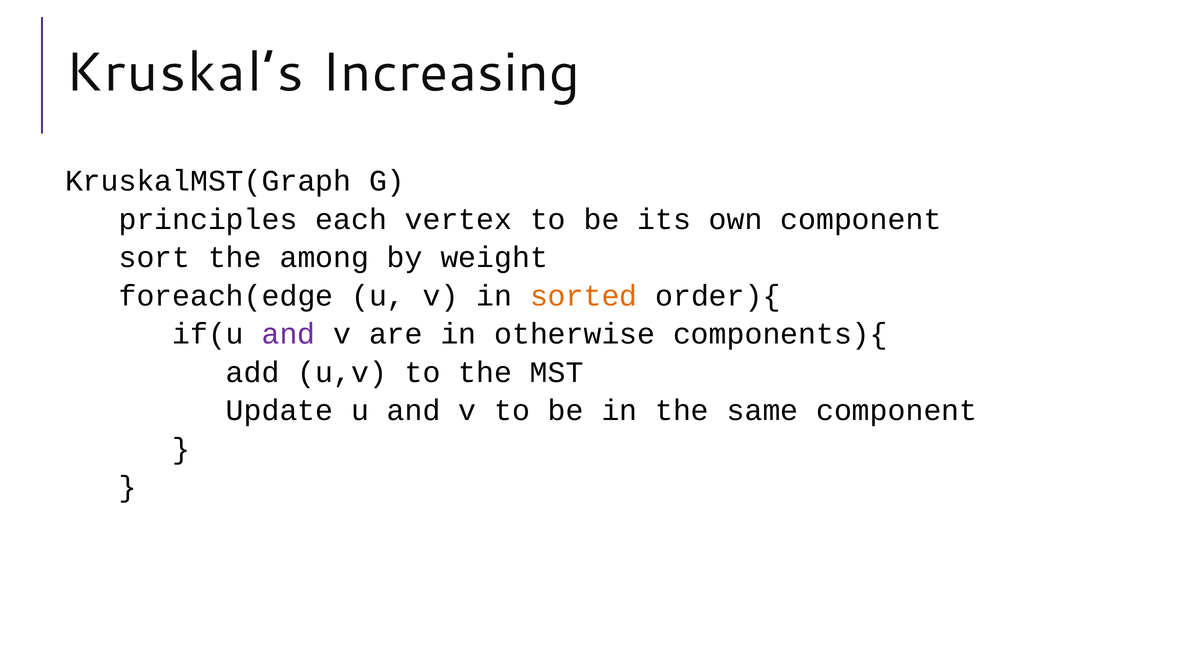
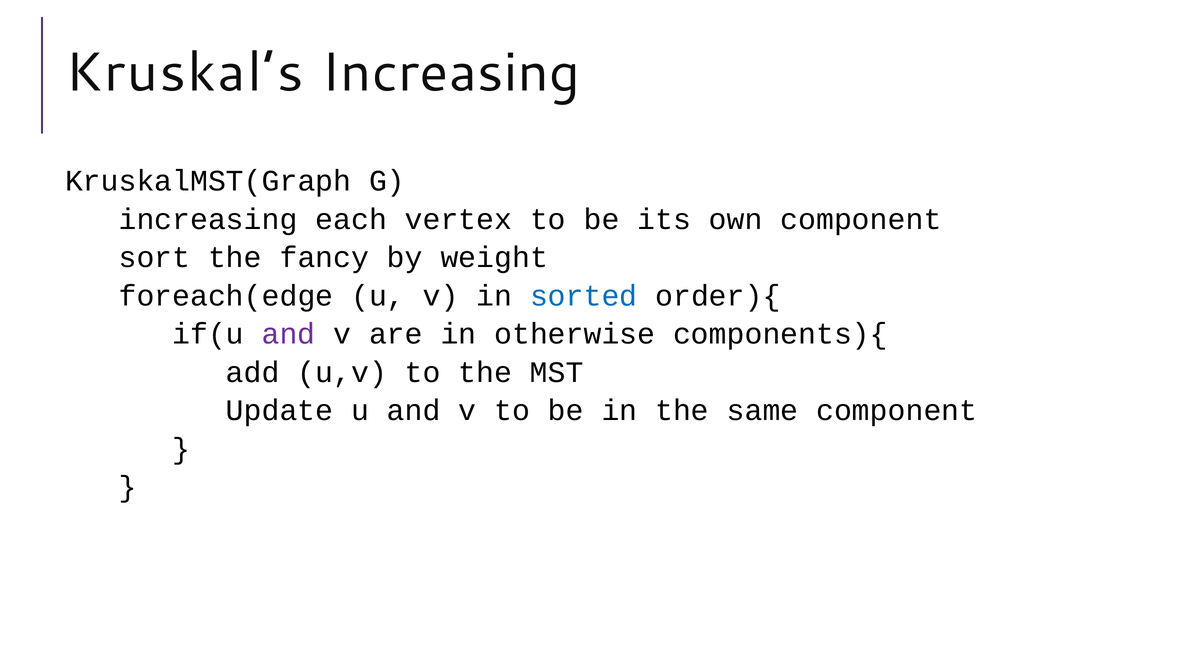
principles at (208, 219): principles -> increasing
among: among -> fancy
sorted colour: orange -> blue
